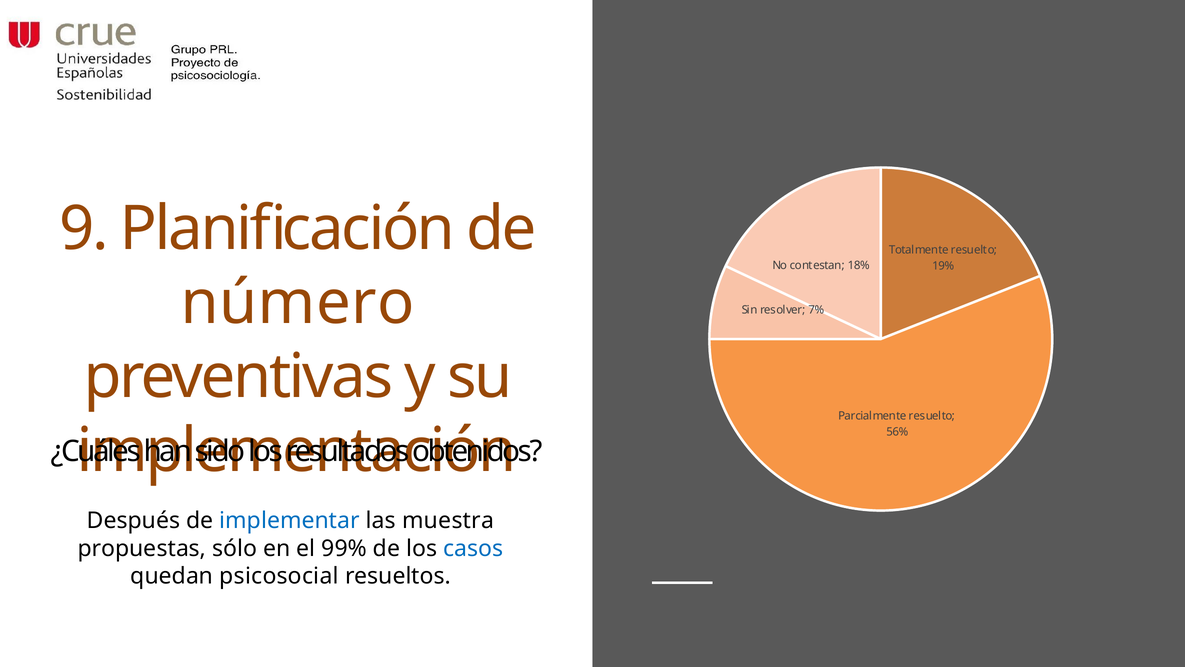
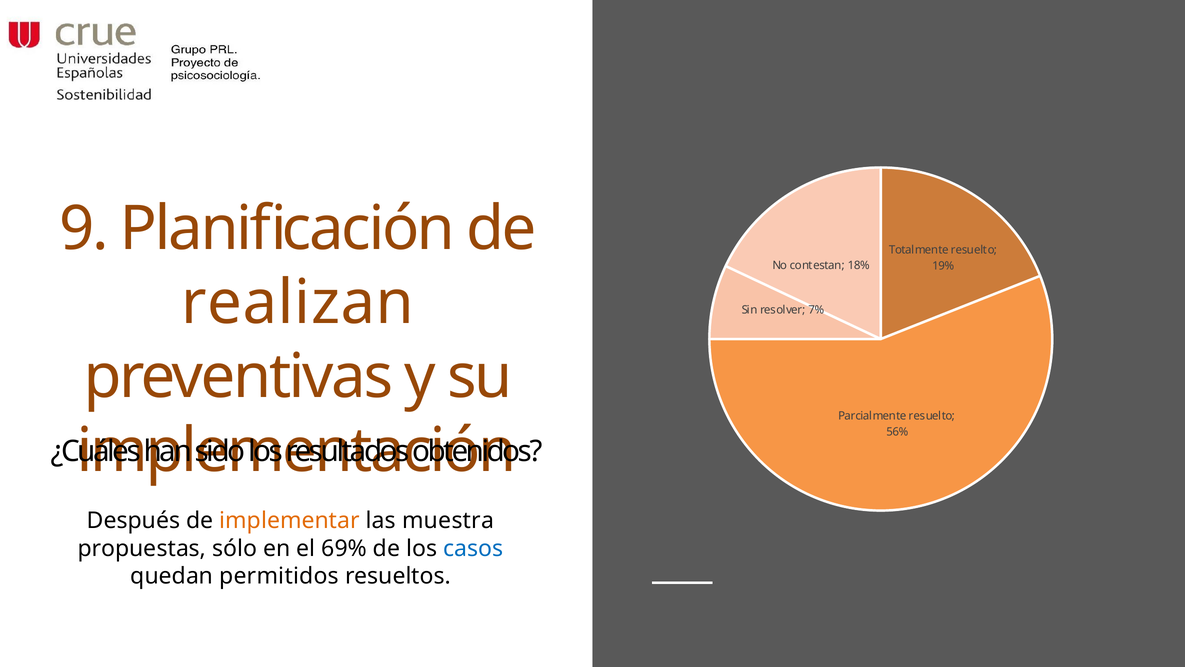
número: número -> realizan
implementar colour: blue -> orange
99%: 99% -> 69%
psicosocial: psicosocial -> permitidos
